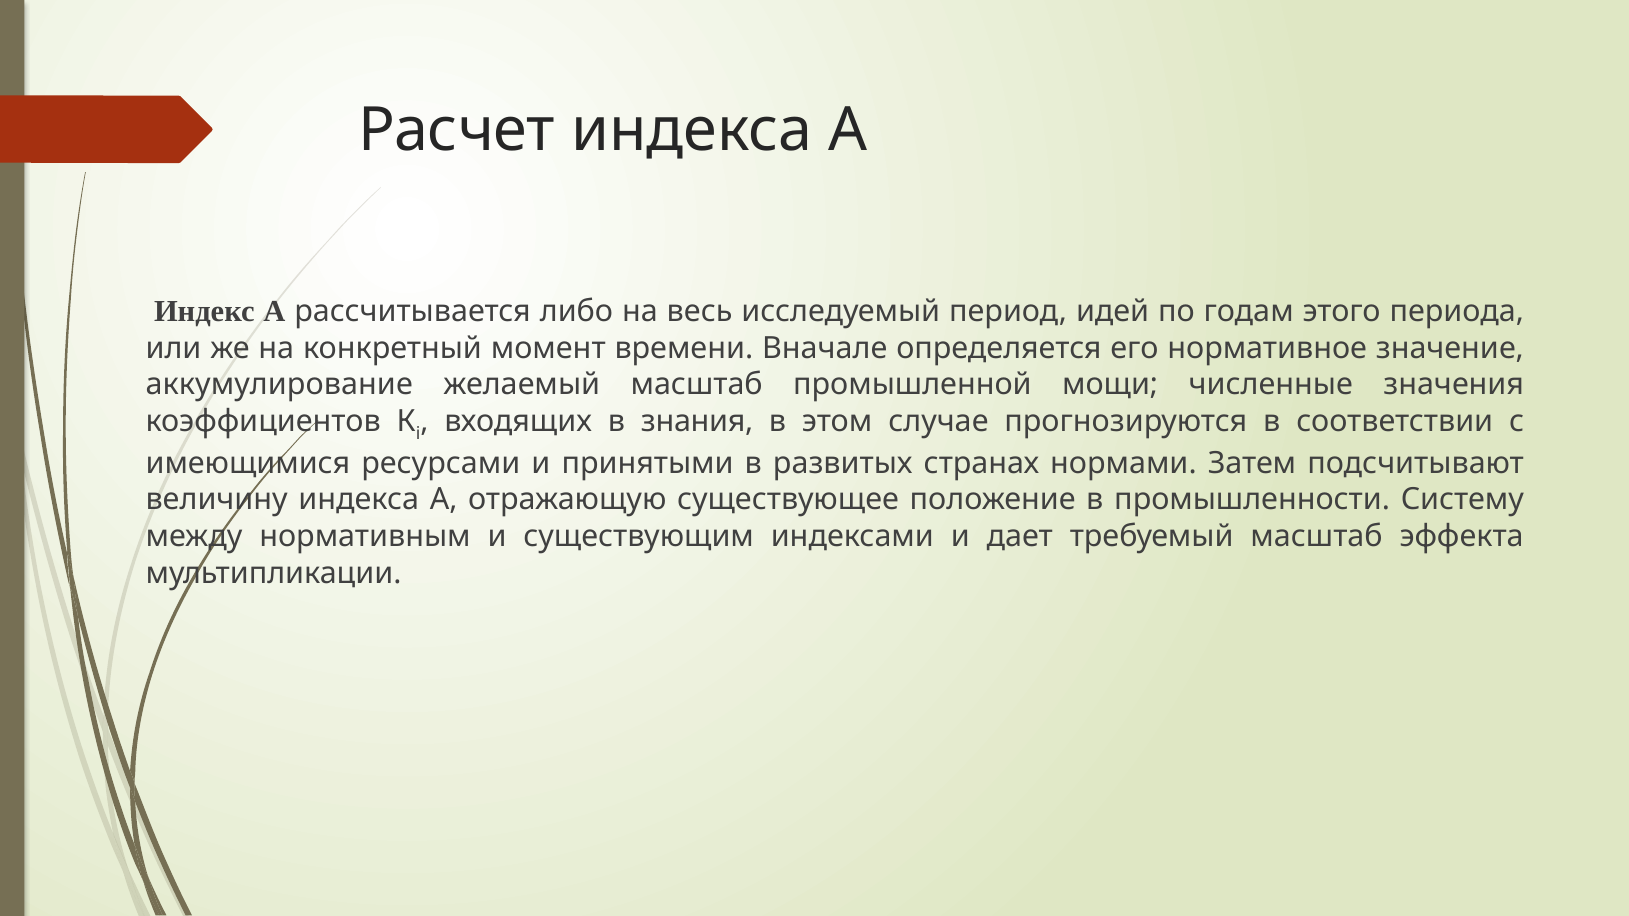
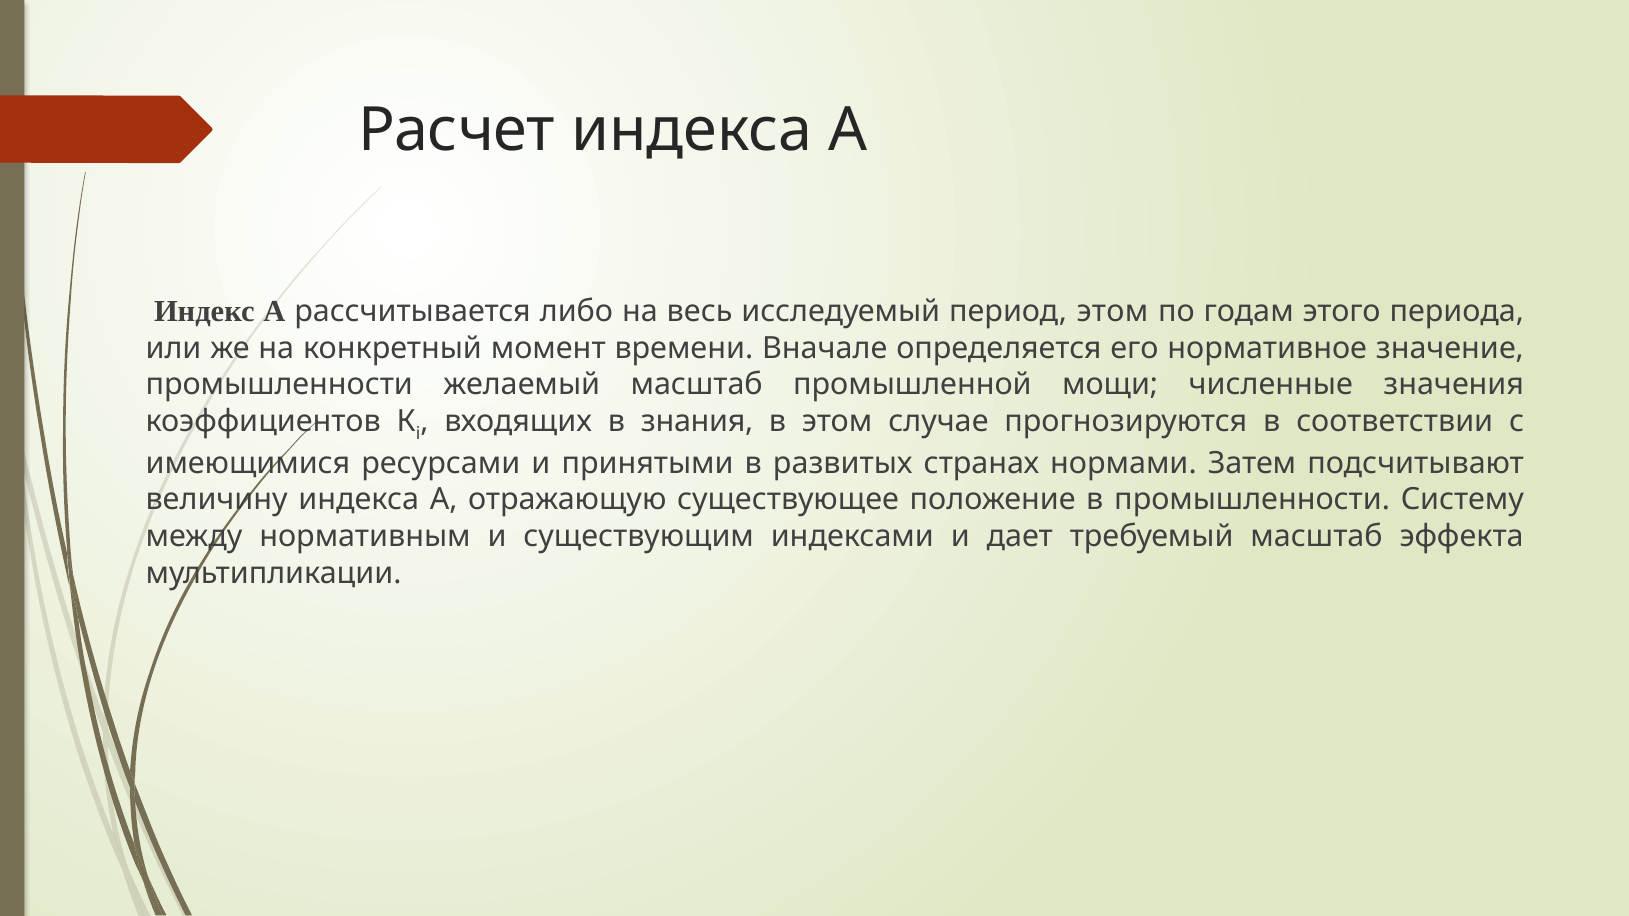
период идей: идей -> этом
аккумулирование at (279, 385): аккумулирование -> промышленности
